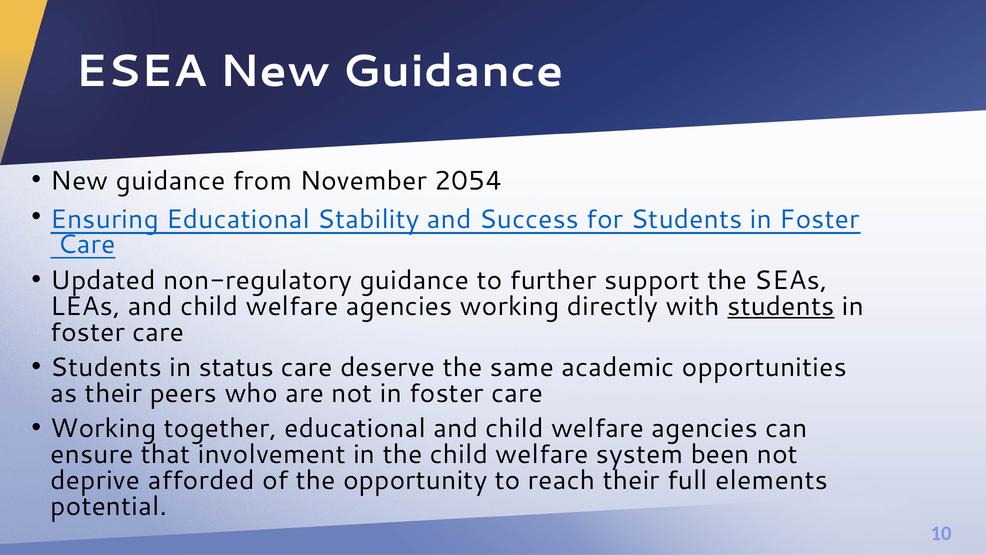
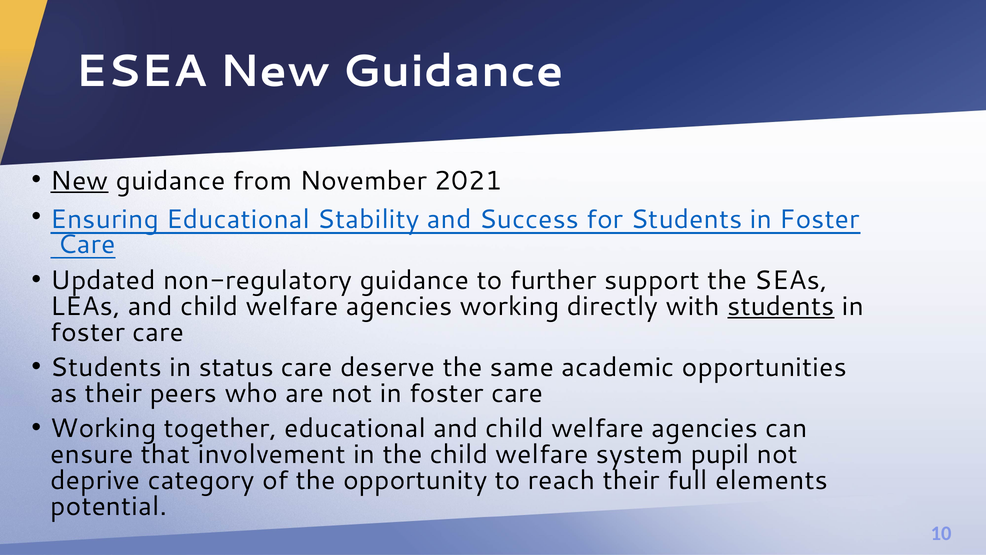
New at (79, 181) underline: none -> present
2054: 2054 -> 2021
been: been -> pupil
afforded: afforded -> category
